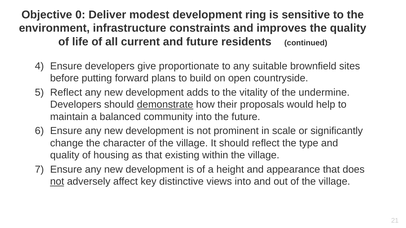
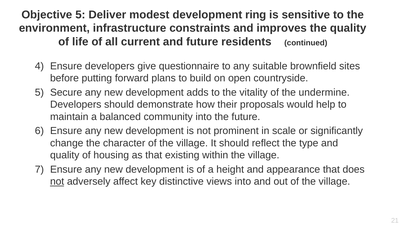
Objective 0: 0 -> 5
proportionate: proportionate -> questionnaire
Reflect at (66, 93): Reflect -> Secure
demonstrate underline: present -> none
